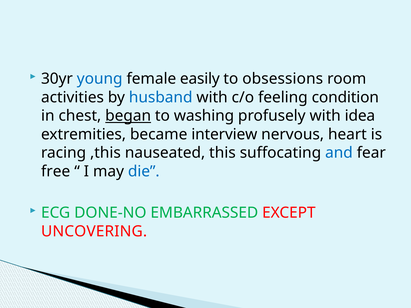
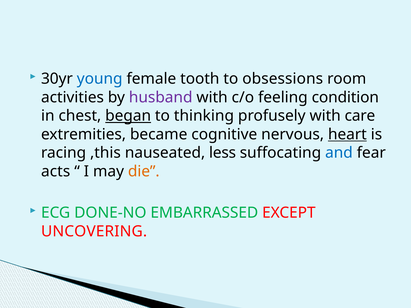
easily: easily -> tooth
husband colour: blue -> purple
washing: washing -> thinking
idea: idea -> care
interview: interview -> cognitive
heart underline: none -> present
this: this -> less
free: free -> acts
die colour: blue -> orange
